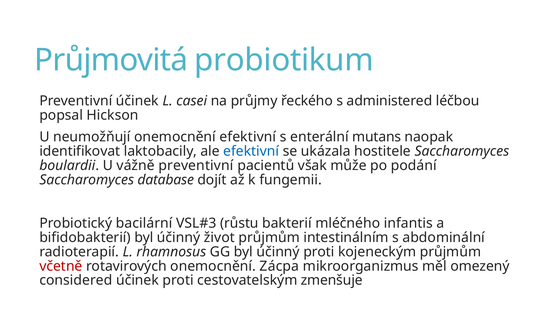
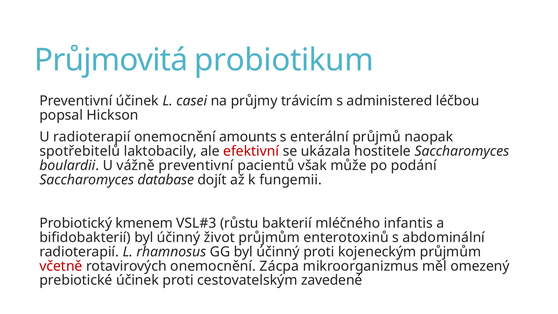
řeckého: řeckého -> trávicím
U neumožňují: neumožňují -> radioterapií
onemocnění efektivní: efektivní -> amounts
mutans: mutans -> průjmů
identifikovat: identifikovat -> spotřebitelů
efektivní at (251, 151) colour: blue -> red
bacilární: bacilární -> kmenem
intestinálním: intestinálním -> enterotoxinů
considered: considered -> prebiotické
zmenšuje: zmenšuje -> zavedené
